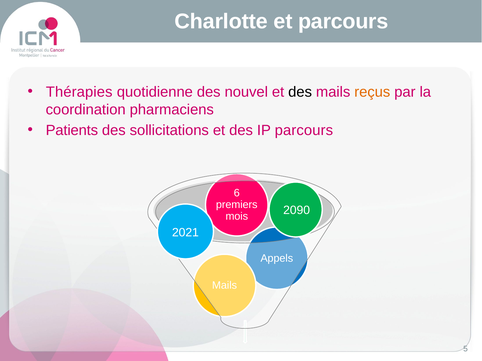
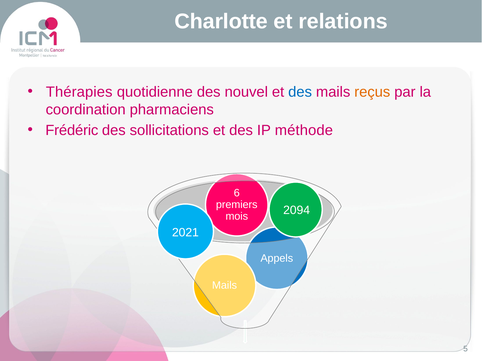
et parcours: parcours -> relations
des at (300, 92) colour: black -> blue
Patients: Patients -> Frédéric
IP parcours: parcours -> méthode
2090: 2090 -> 2094
